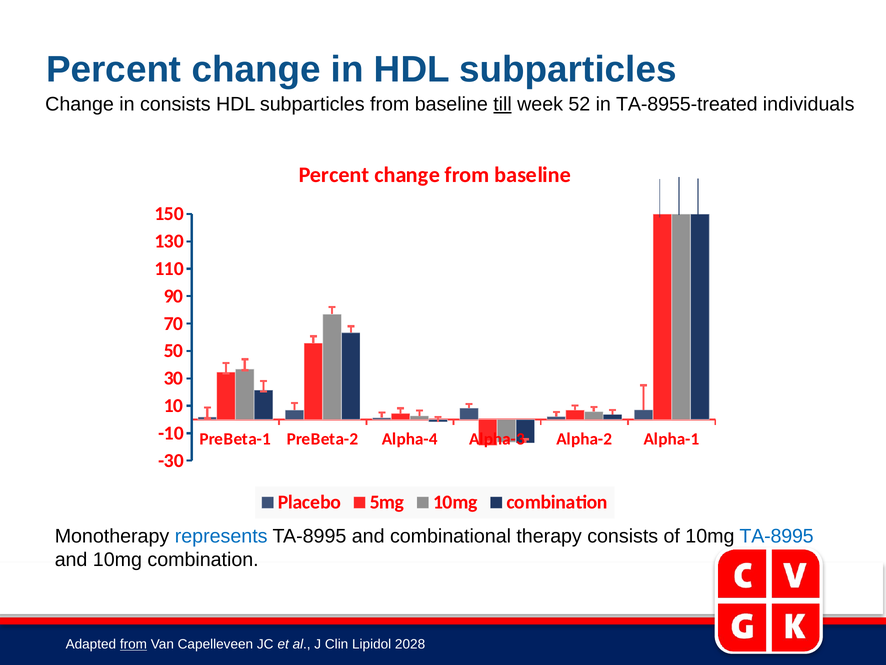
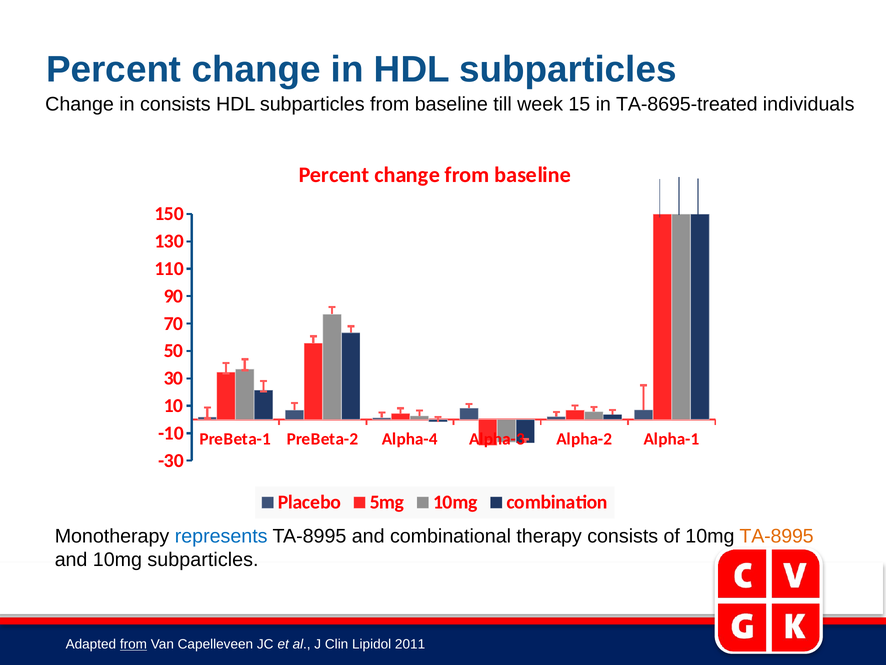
till underline: present -> none
52: 52 -> 15
TA-8955-treated: TA-8955-treated -> TA-8695-treated
TA-8995 at (777, 536) colour: blue -> orange
and 10mg combination: combination -> subparticles
2028: 2028 -> 2011
